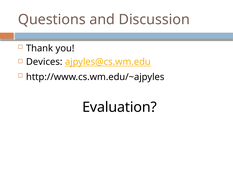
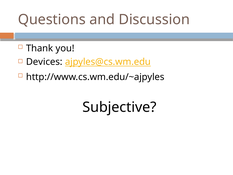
Evaluation: Evaluation -> Subjective
